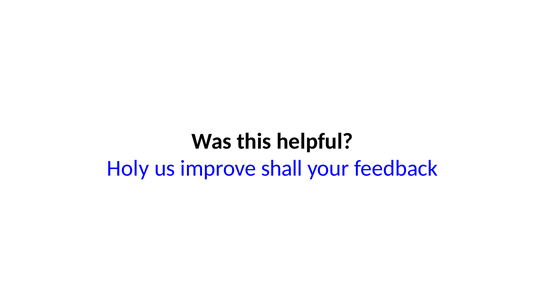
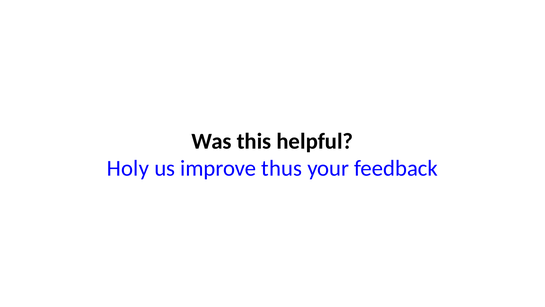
shall: shall -> thus
